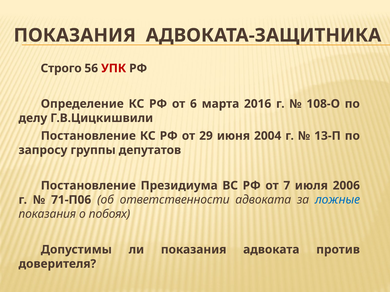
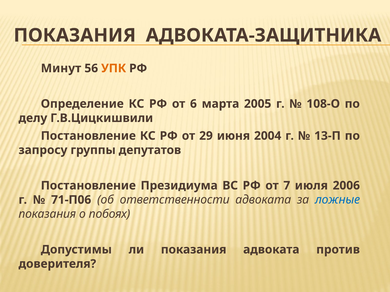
Строго: Строго -> Минут
УПК colour: red -> orange
2016: 2016 -> 2005
